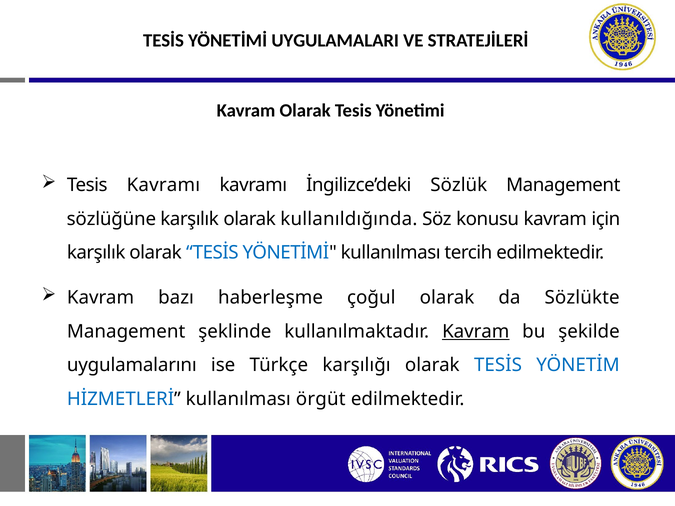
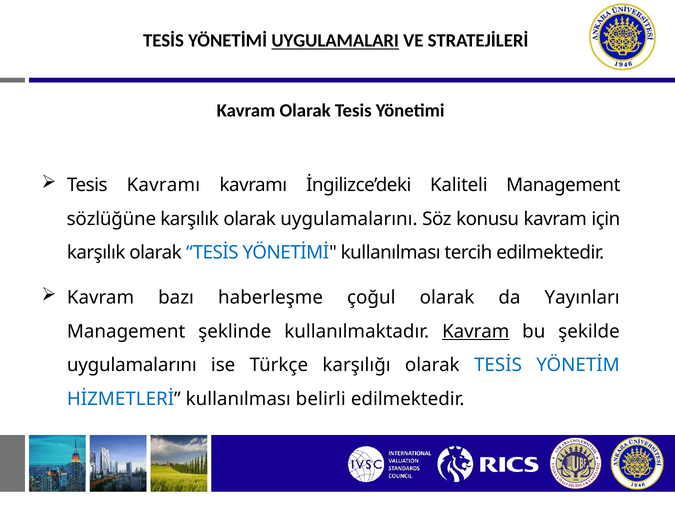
UYGULAMALARI underline: none -> present
Sözlük: Sözlük -> Kaliteli
olarak kullanıldığında: kullanıldığında -> uygulamalarını
Sözlükte: Sözlükte -> Yayınları
örgüt: örgüt -> belirli
